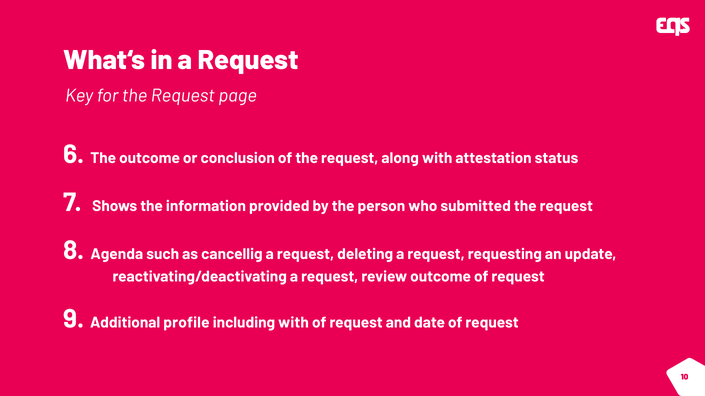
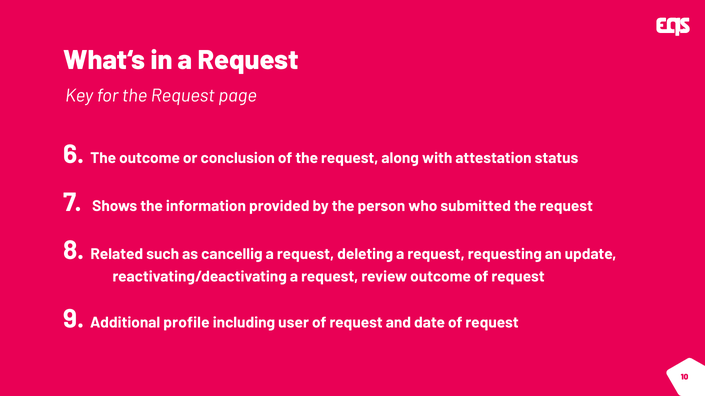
Agenda: Agenda -> Related
including with: with -> user
